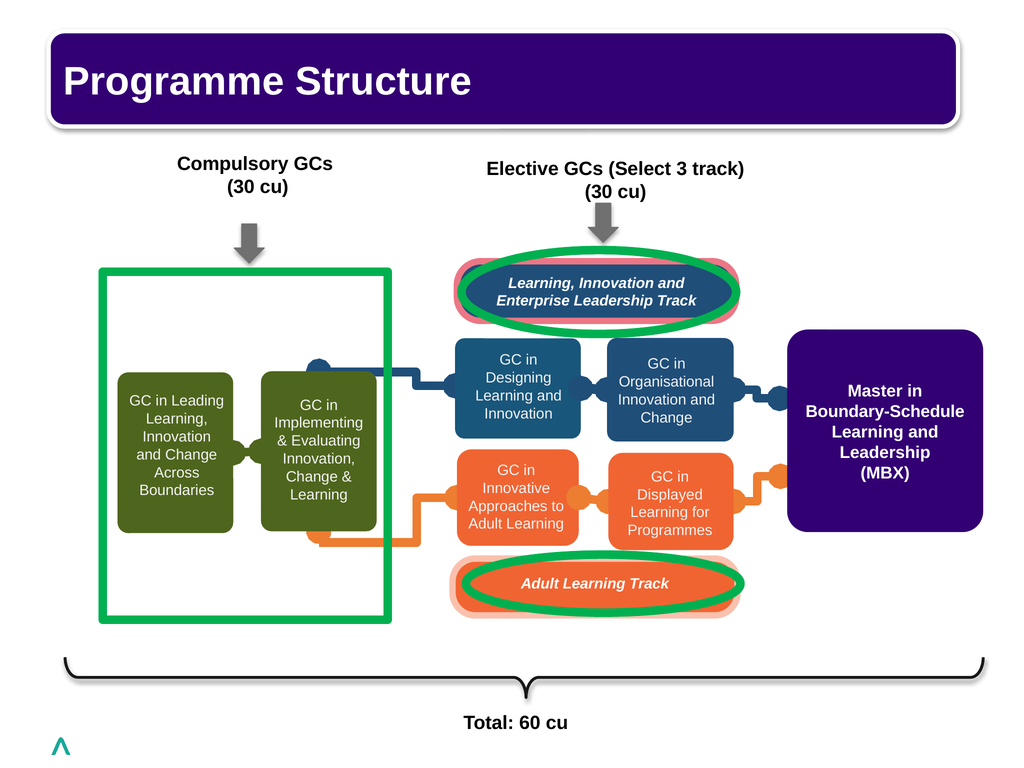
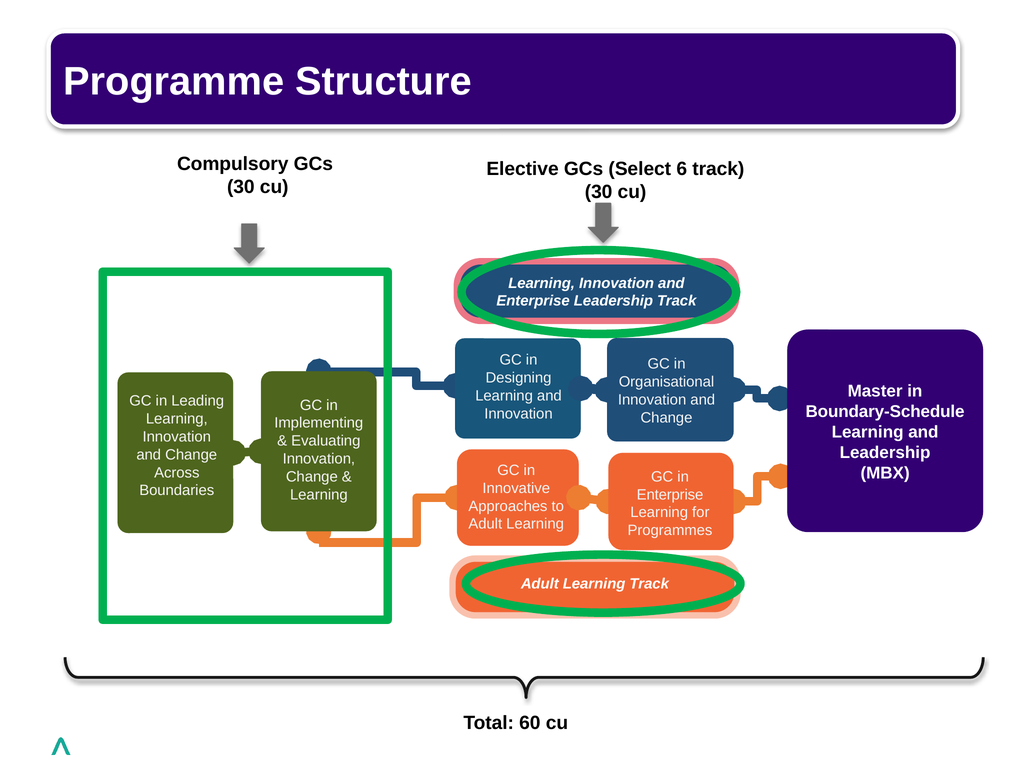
3: 3 -> 6
Displayed at (670, 495): Displayed -> Enterprise
